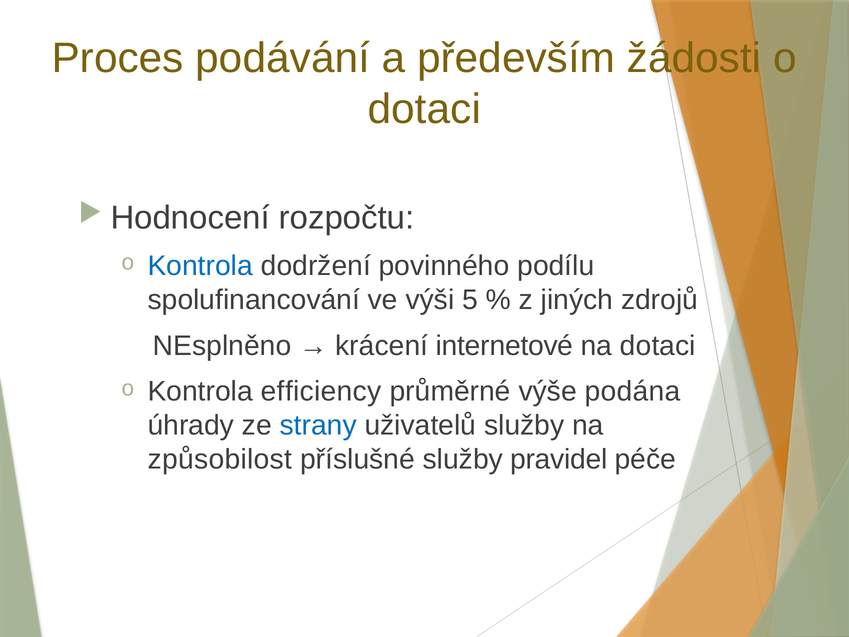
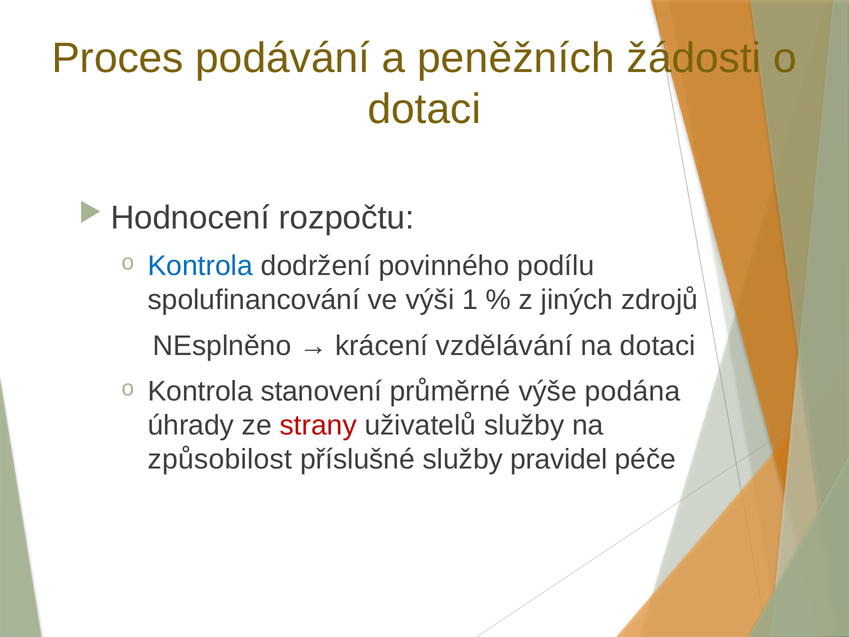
především: především -> peněžních
5: 5 -> 1
internetové: internetové -> vzdělávání
efficiency: efficiency -> stanovení
strany colour: blue -> red
